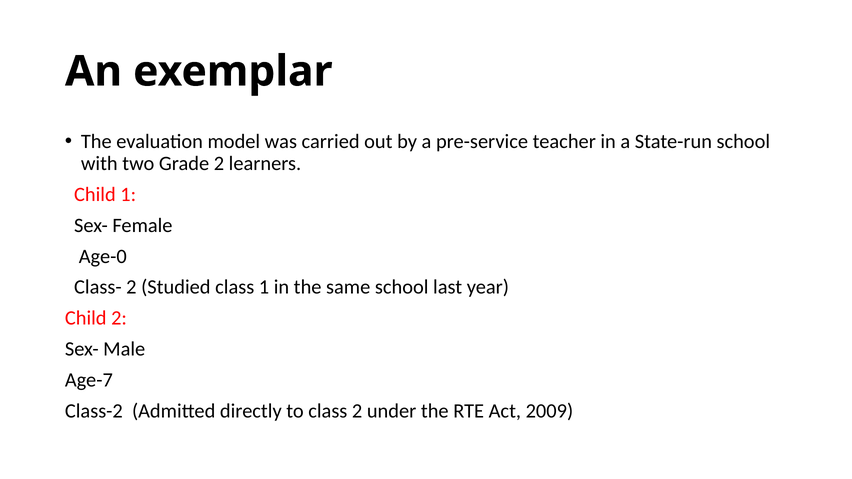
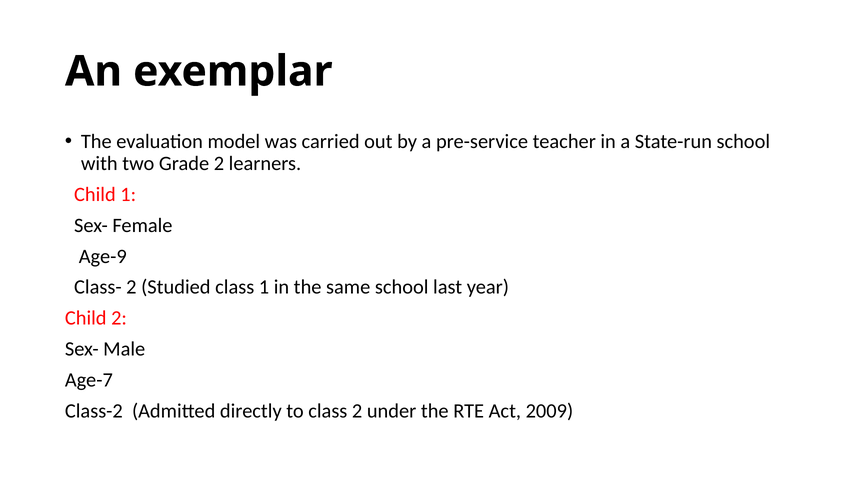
Age-0: Age-0 -> Age-9
